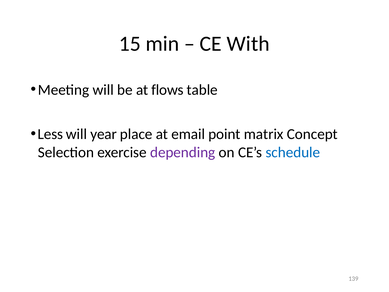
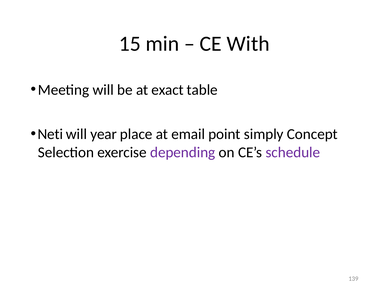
flows: flows -> exact
Less: Less -> Neti
matrix: matrix -> simply
schedule colour: blue -> purple
